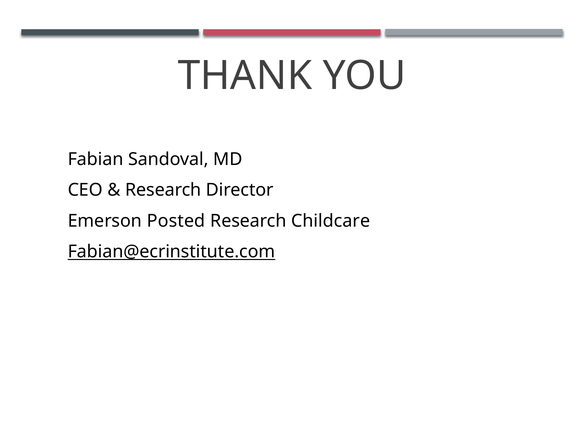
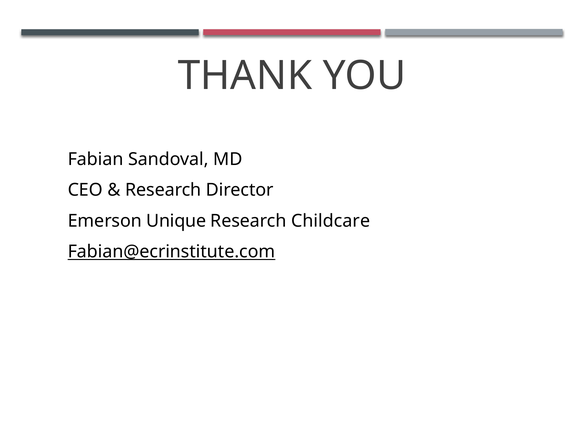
Posted: Posted -> Unique
